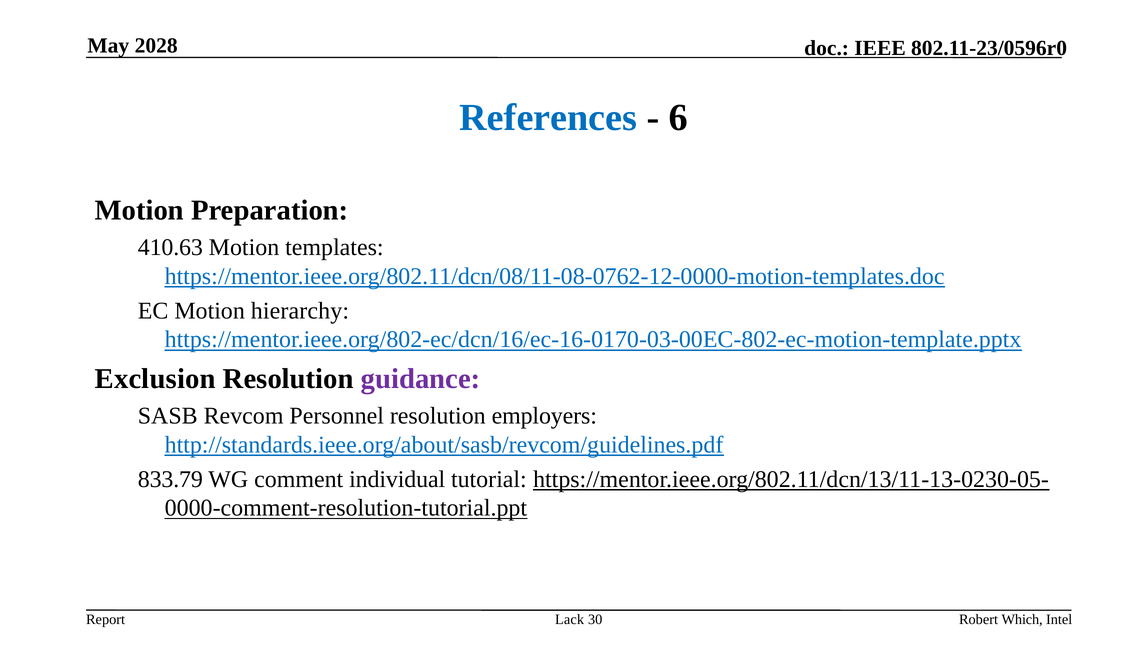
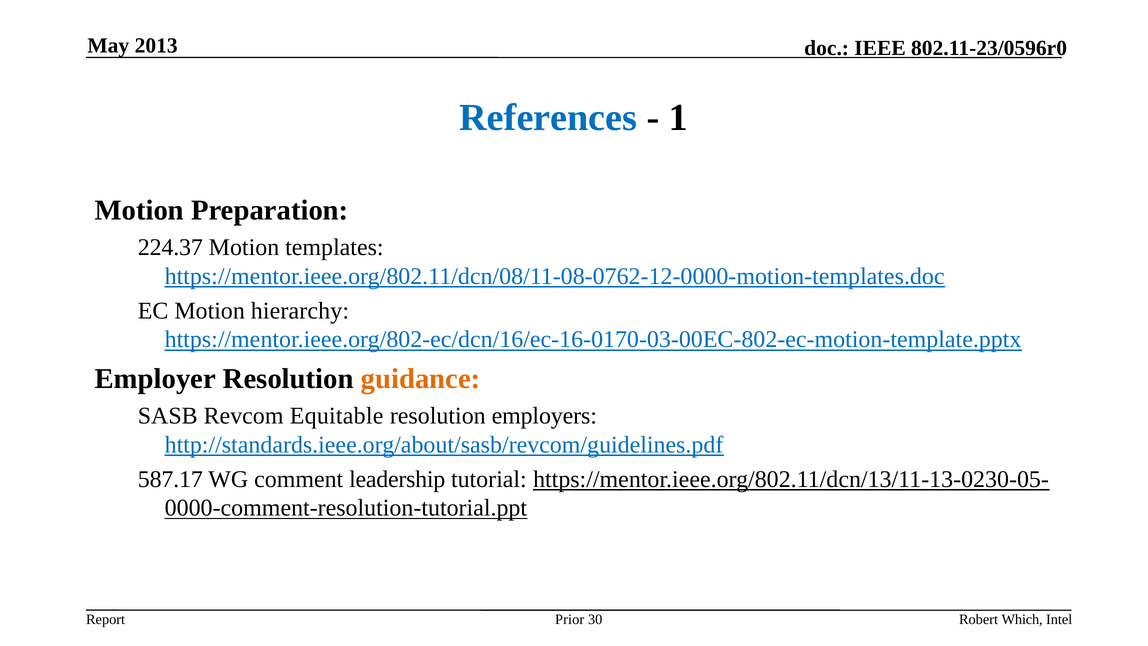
2028: 2028 -> 2013
6: 6 -> 1
410.63: 410.63 -> 224.37
Exclusion: Exclusion -> Employer
guidance colour: purple -> orange
Personnel: Personnel -> Equitable
833.79: 833.79 -> 587.17
individual: individual -> leadership
Lack: Lack -> Prior
